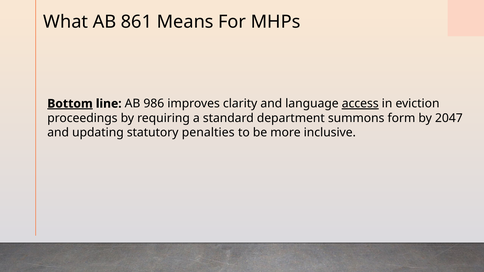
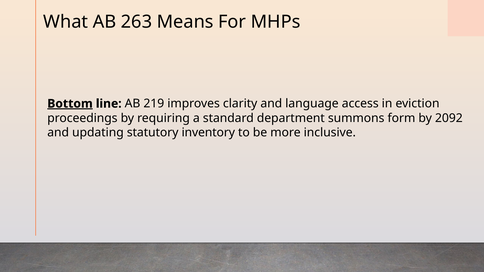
861: 861 -> 263
986: 986 -> 219
access underline: present -> none
2047: 2047 -> 2092
penalties: penalties -> inventory
